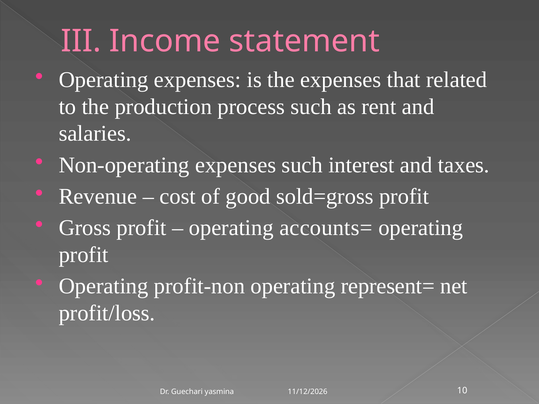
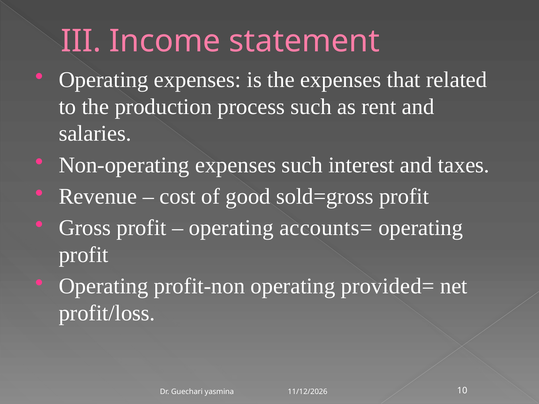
represent=: represent= -> provided=
